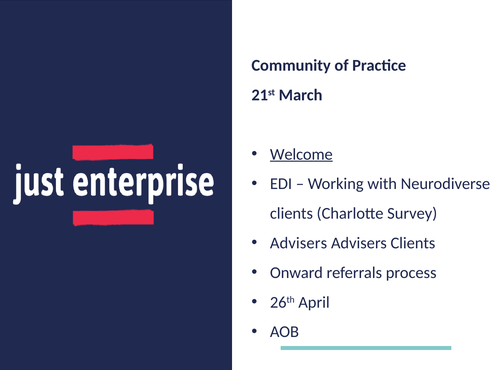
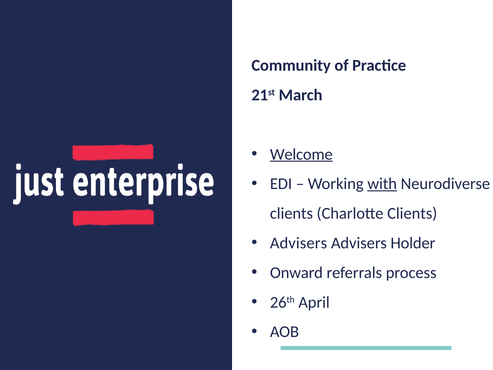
with underline: none -> present
Charlotte Survey: Survey -> Clients
Advisers Clients: Clients -> Holder
